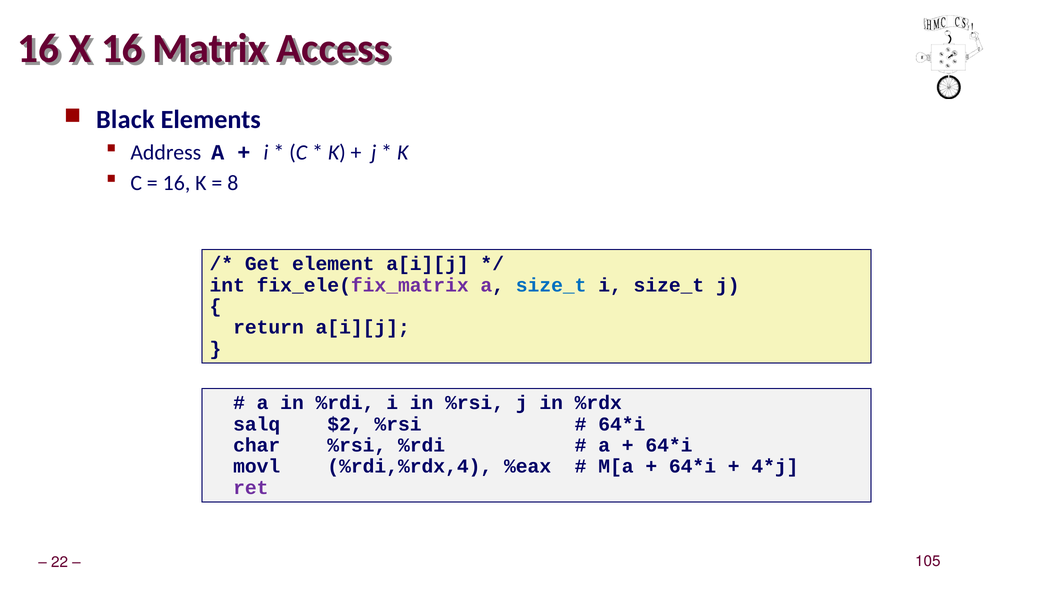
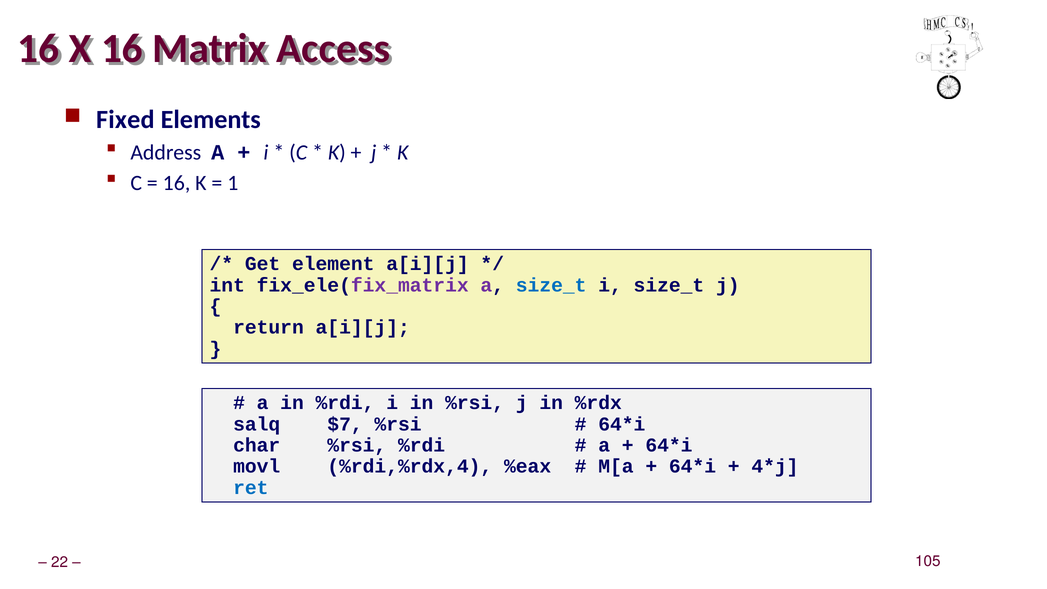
Black: Black -> Fixed
8: 8 -> 1
$2: $2 -> $7
ret colour: purple -> blue
